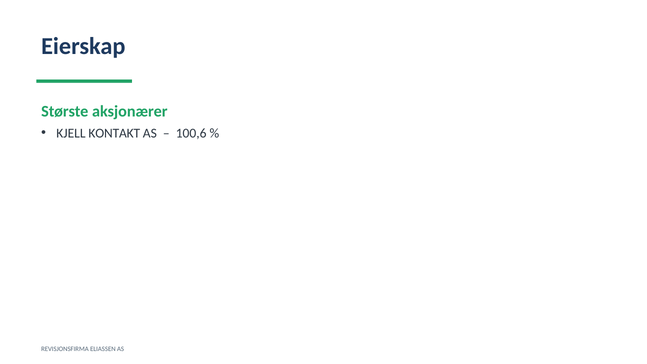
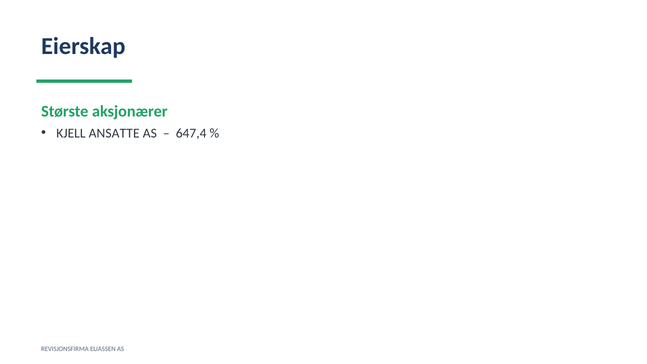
KONTAKT: KONTAKT -> ANSATTE
100,6: 100,6 -> 647,4
